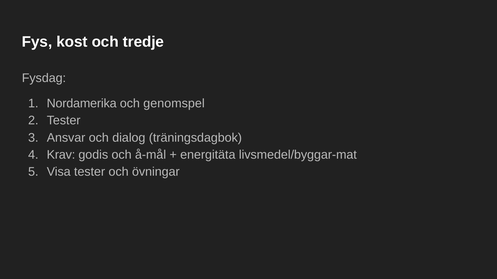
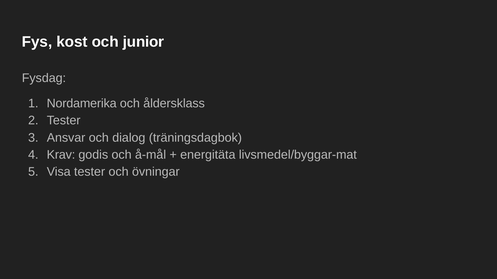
tredje: tredje -> junior
genomspel: genomspel -> åldersklass
